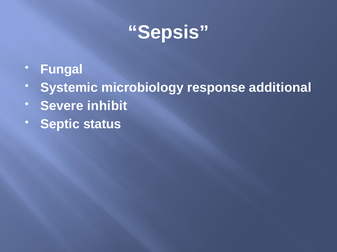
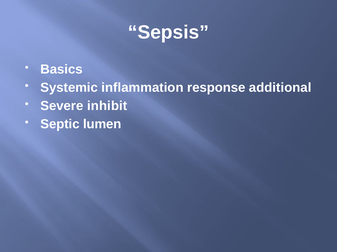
Fungal: Fungal -> Basics
microbiology: microbiology -> inflammation
status: status -> lumen
